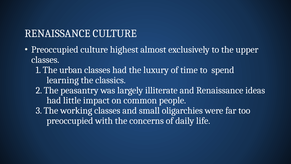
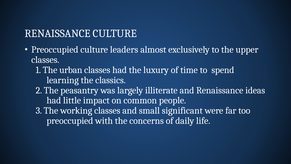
highest: highest -> leaders
oligarchies: oligarchies -> significant
